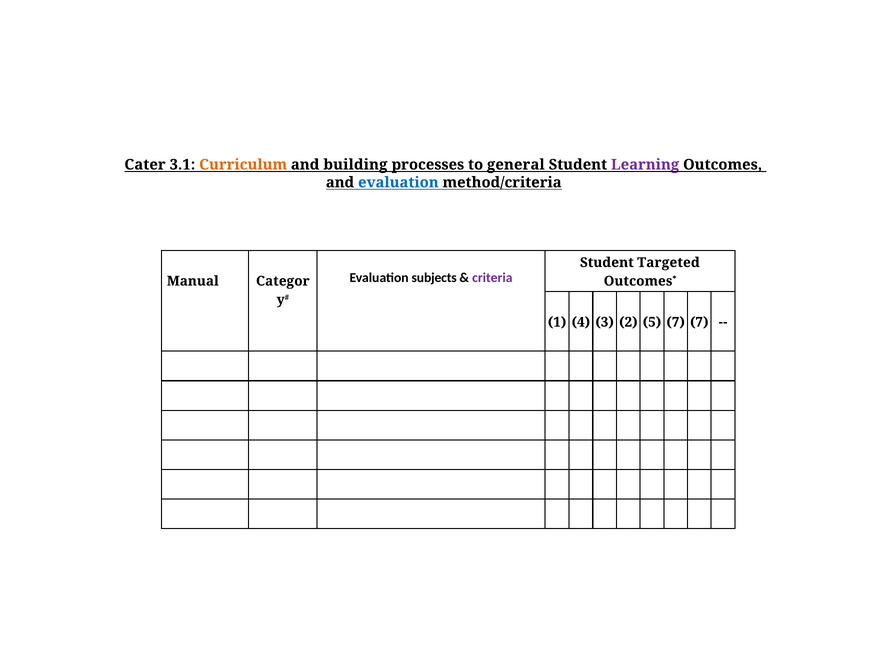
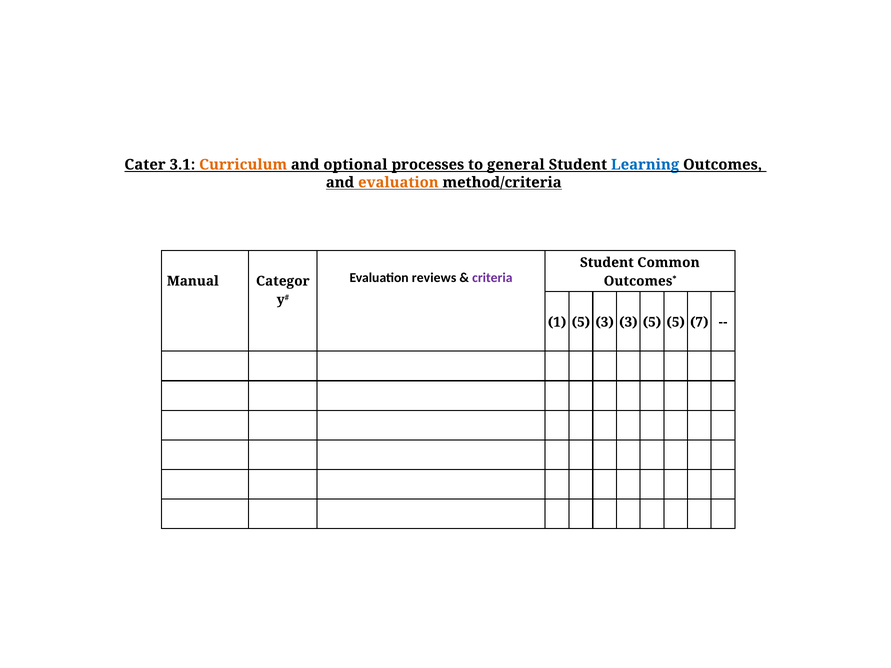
building: building -> optional
Learning colour: purple -> blue
evaluation at (398, 183) colour: blue -> orange
Targeted: Targeted -> Common
subjects: subjects -> reviews
1 4: 4 -> 5
3 2: 2 -> 3
5 7: 7 -> 5
